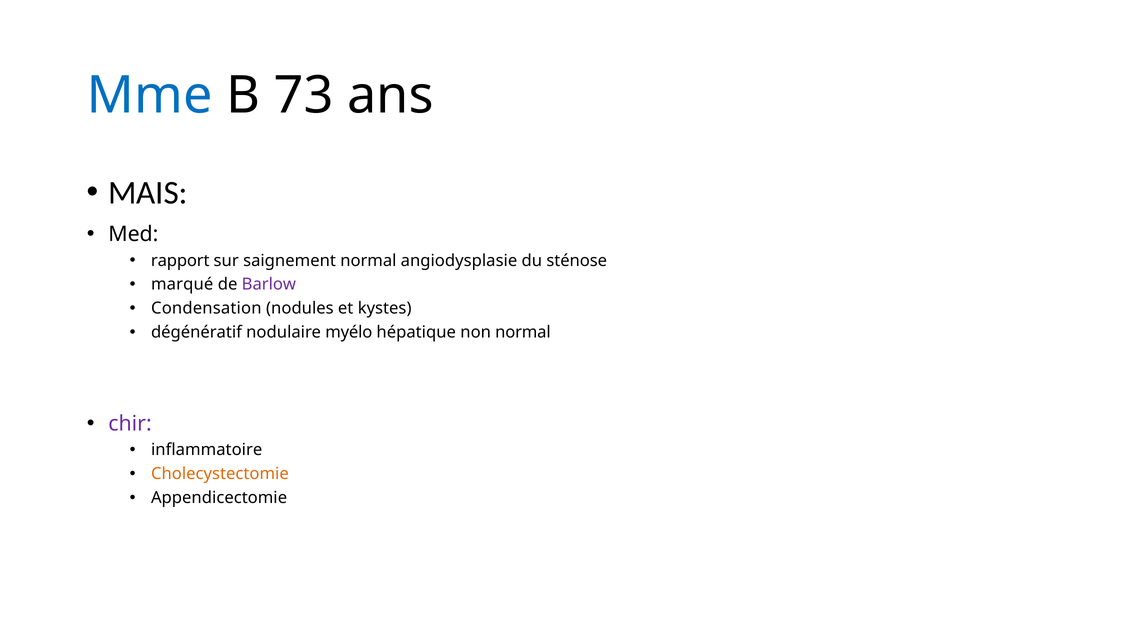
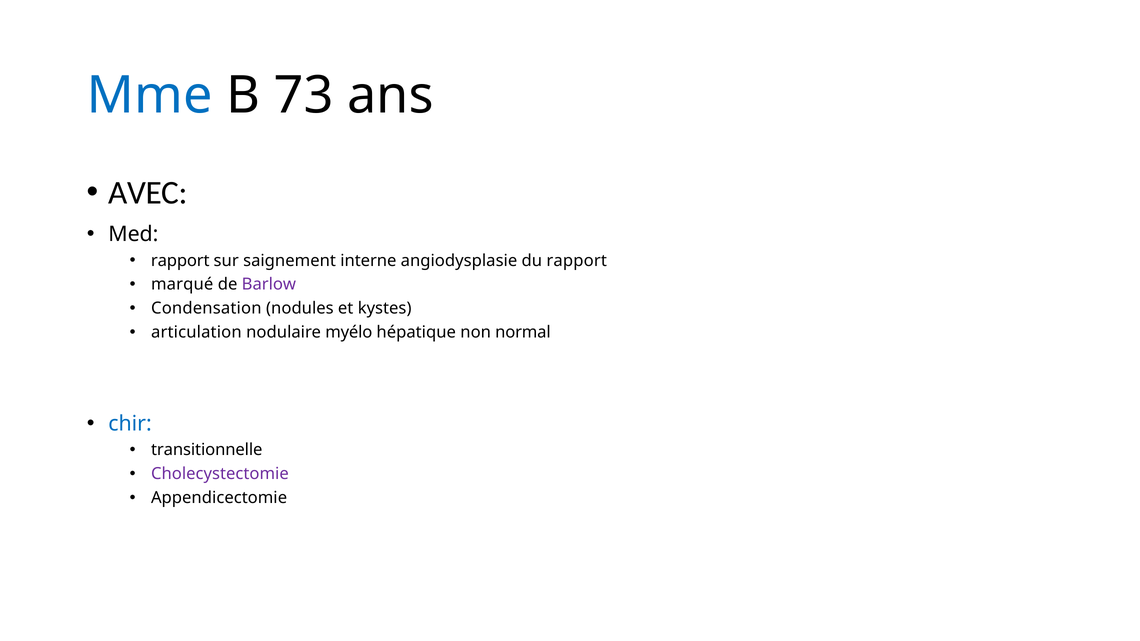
MAIS: MAIS -> AVEC
saignement normal: normal -> interne
du sténose: sténose -> rapport
dégénératif: dégénératif -> articulation
chir colour: purple -> blue
inflammatoire: inflammatoire -> transitionnelle
Cholecystectomie colour: orange -> purple
